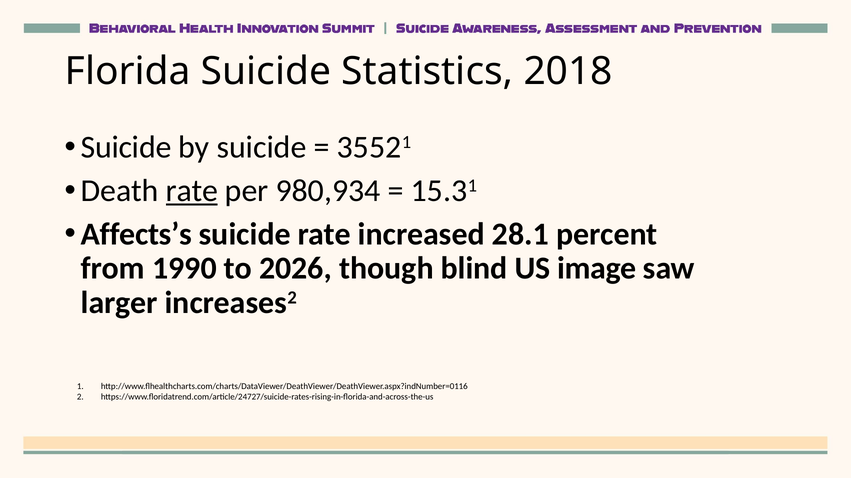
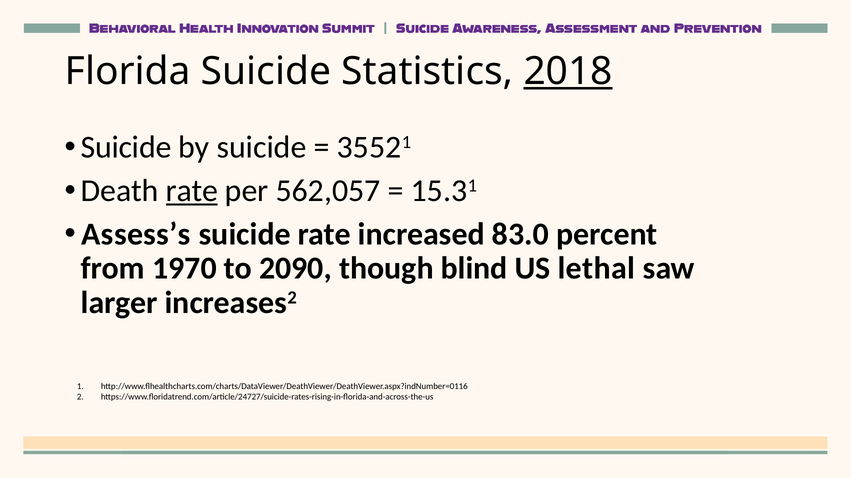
2018 underline: none -> present
980,934: 980,934 -> 562,057
Affects’s: Affects’s -> Assess’s
28.1: 28.1 -> 83.0
1990: 1990 -> 1970
2026: 2026 -> 2090
image: image -> lethal
